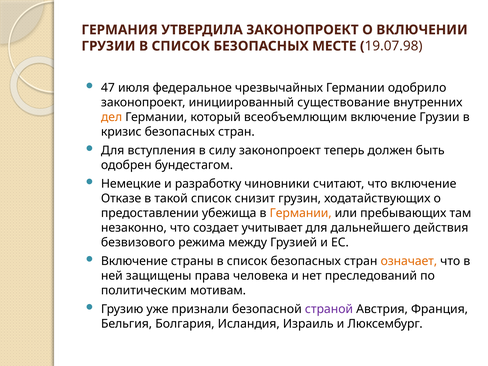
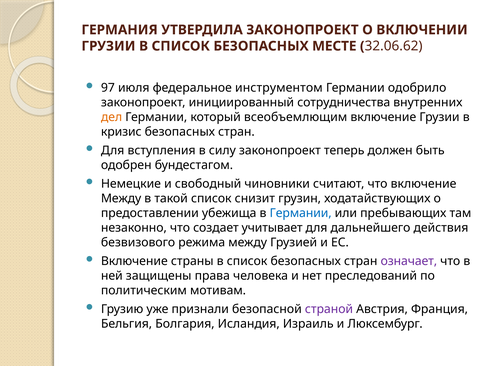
19.07.98: 19.07.98 -> 32.06.62
47: 47 -> 97
чрезвычайных: чрезвычайных -> инструментом
существование: существование -> сотрудничества
разработку: разработку -> свободный
Отказе at (121, 198): Отказе -> Между
Германии at (301, 213) colour: orange -> blue
означает colour: orange -> purple
